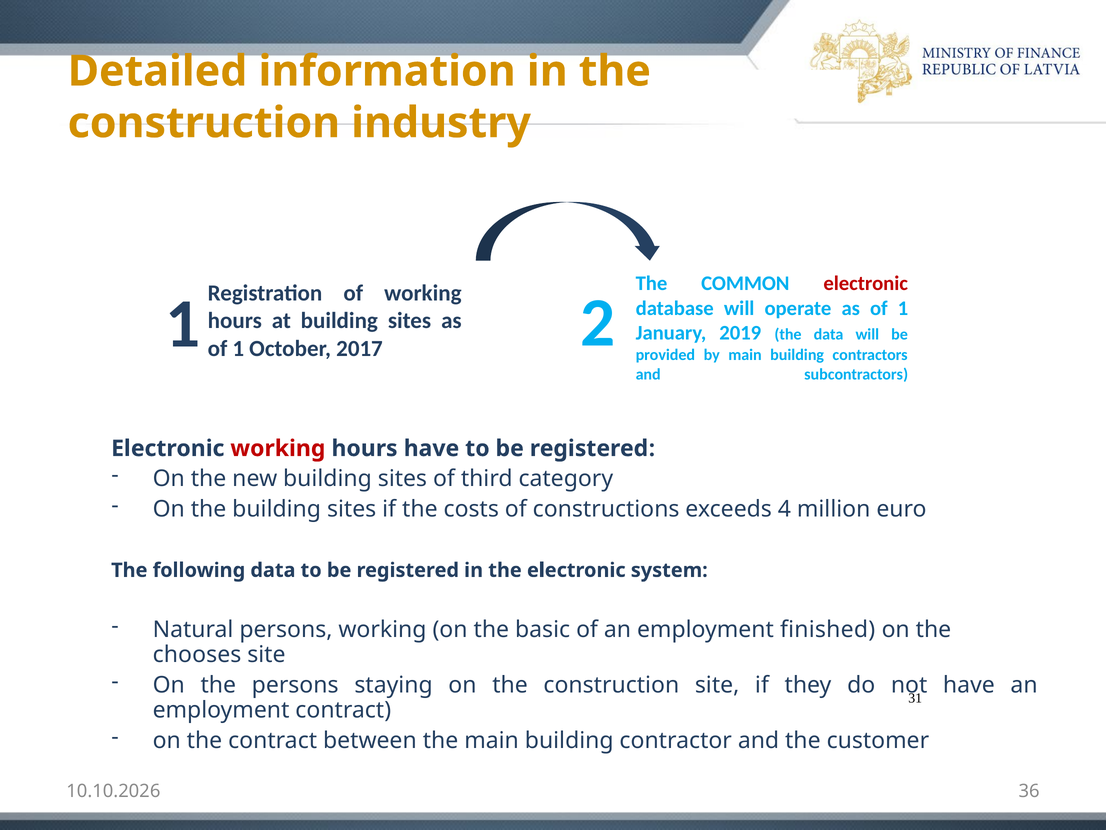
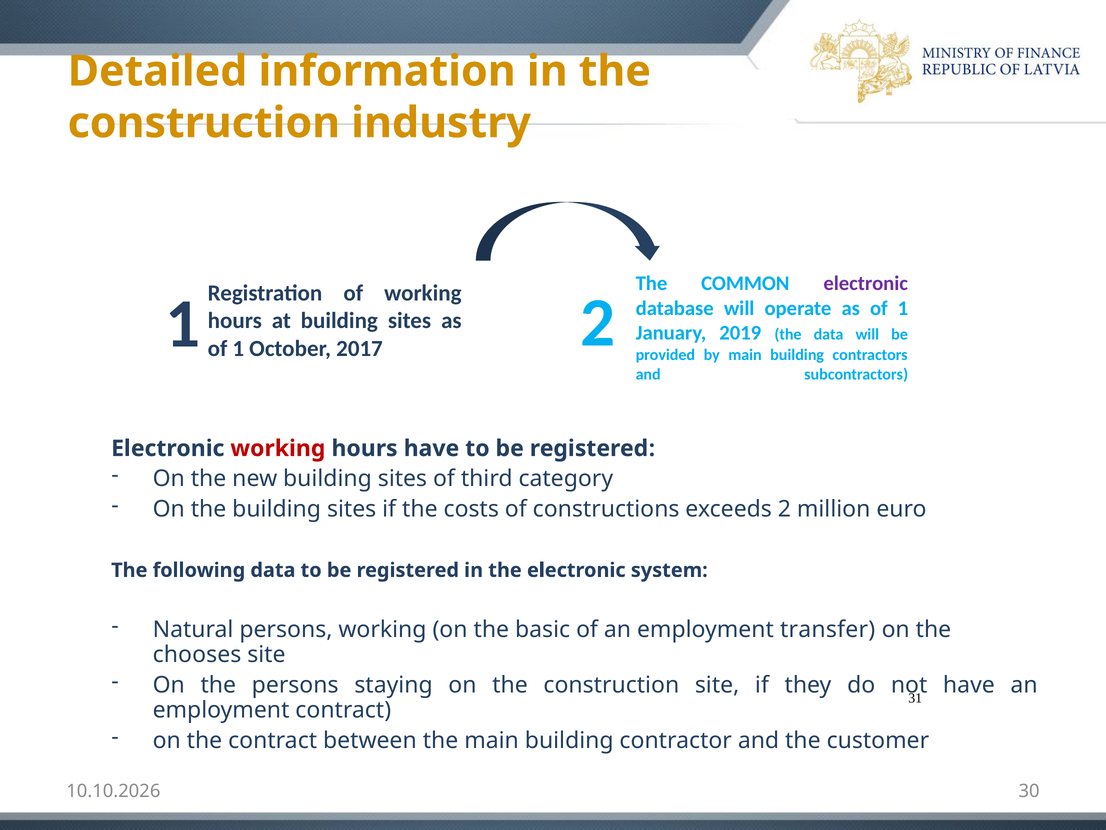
electronic at (866, 283) colour: red -> purple
exceeds 4: 4 -> 2
finished: finished -> transfer
36: 36 -> 30
